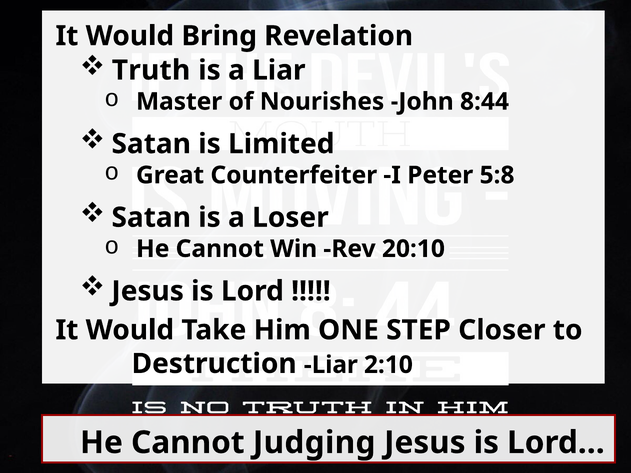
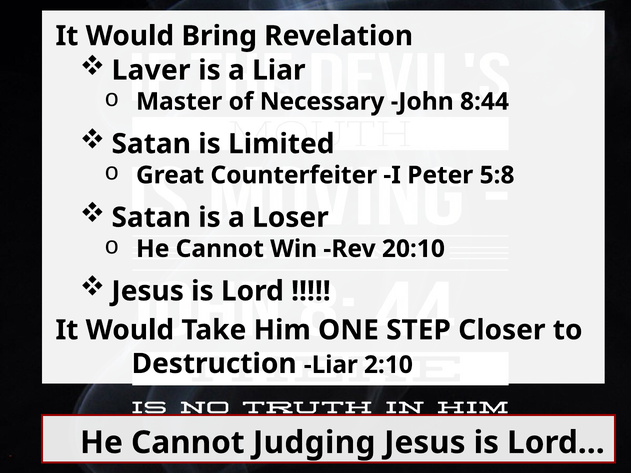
Truth: Truth -> Laver
Nourishes: Nourishes -> Necessary
